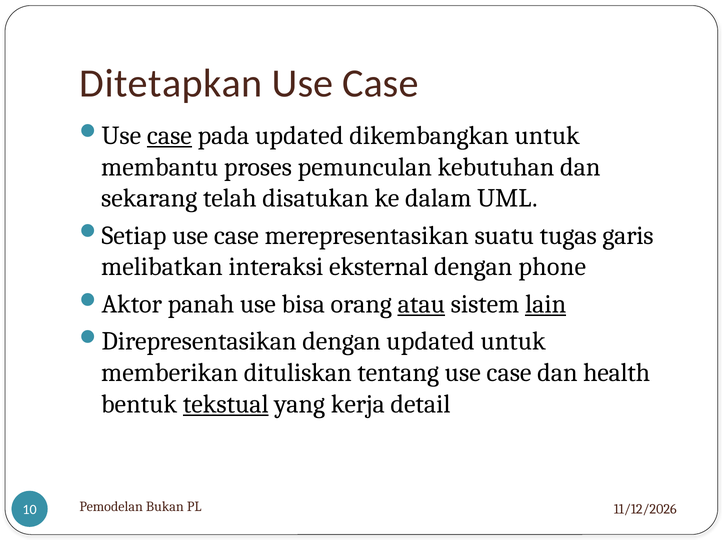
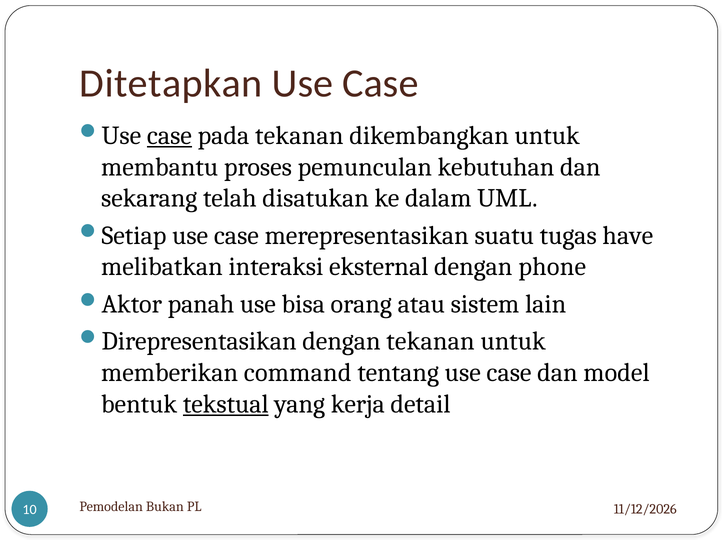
pada updated: updated -> tekanan
garis: garis -> have
atau underline: present -> none
lain underline: present -> none
dengan updated: updated -> tekanan
dituliskan: dituliskan -> command
health: health -> model
